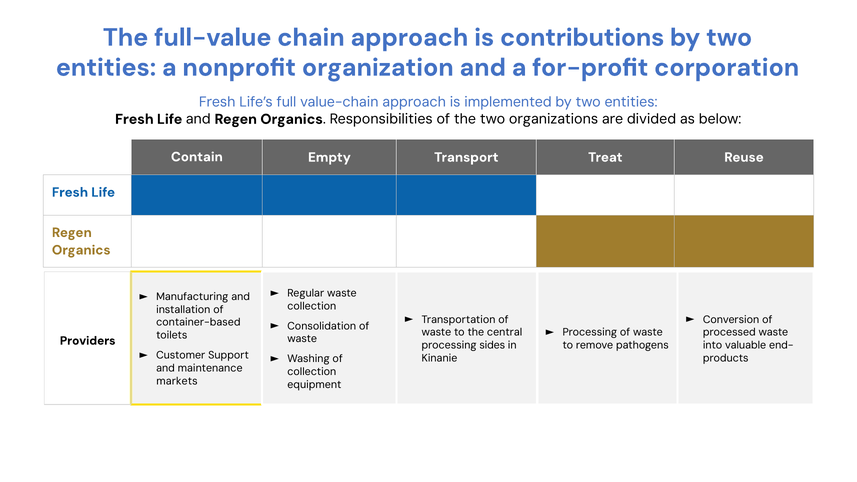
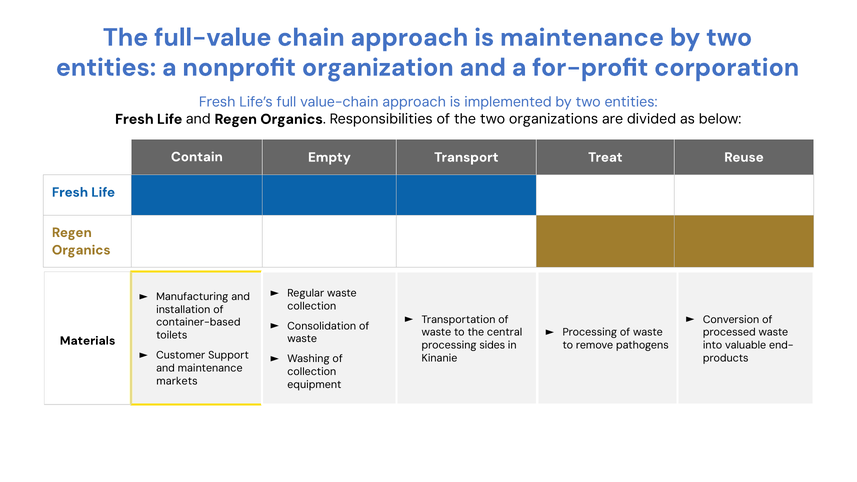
is contributions: contributions -> maintenance
Providers: Providers -> Materials
